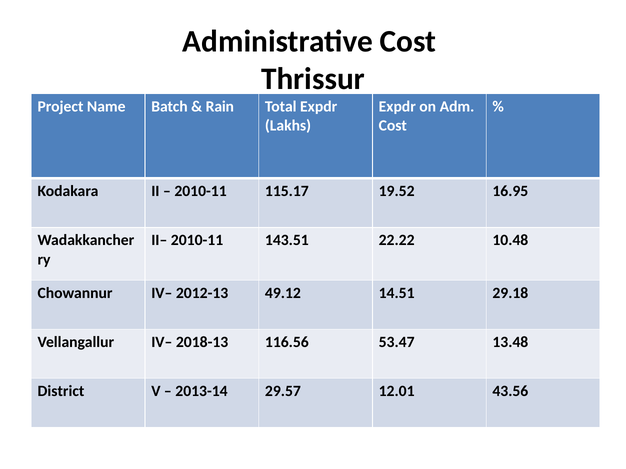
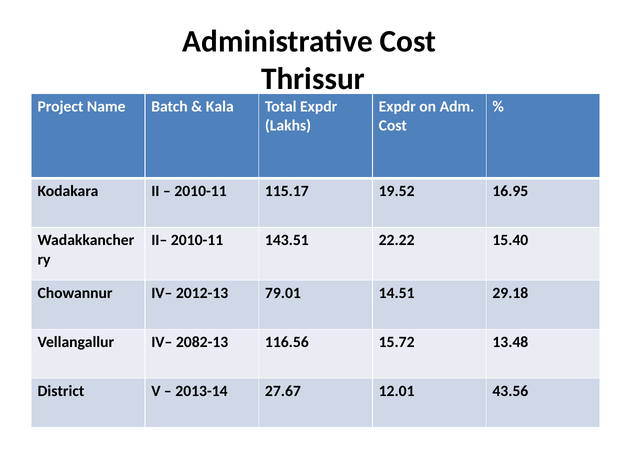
Rain: Rain -> Kala
10.48: 10.48 -> 15.40
49.12: 49.12 -> 79.01
2018-13: 2018-13 -> 2082-13
53.47: 53.47 -> 15.72
29.57: 29.57 -> 27.67
